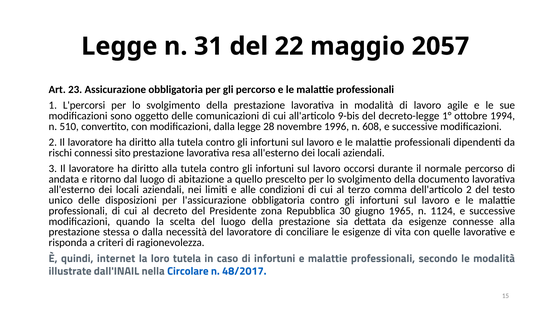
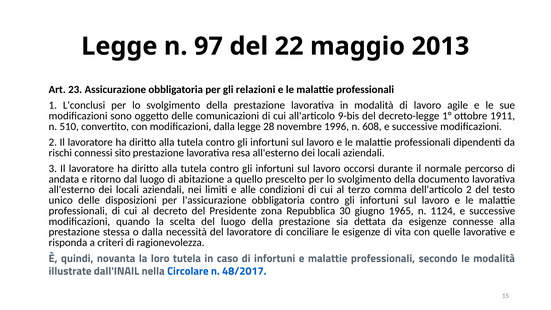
31: 31 -> 97
2057: 2057 -> 2013
gli percorso: percorso -> relazioni
L'percorsi: L'percorsi -> L'conclusi
1994: 1994 -> 1911
internet: internet -> novanta
